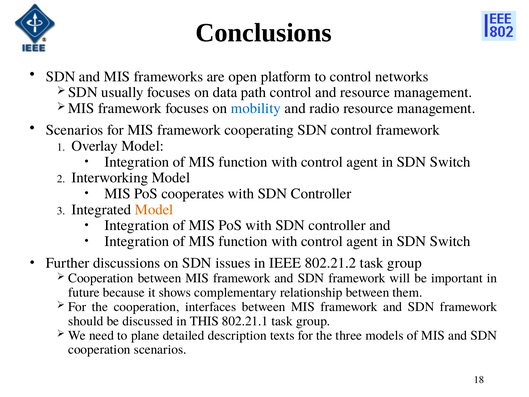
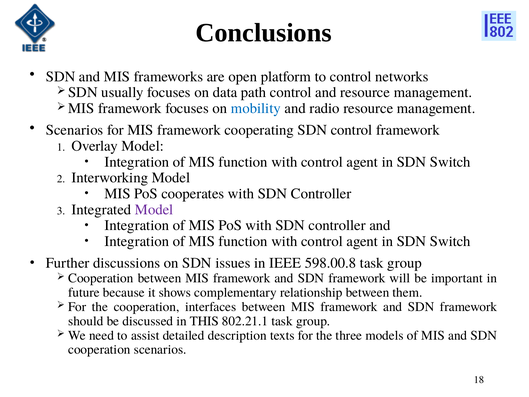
Model at (154, 209) colour: orange -> purple
802.21.2: 802.21.2 -> 598.00.8
plane: plane -> assist
